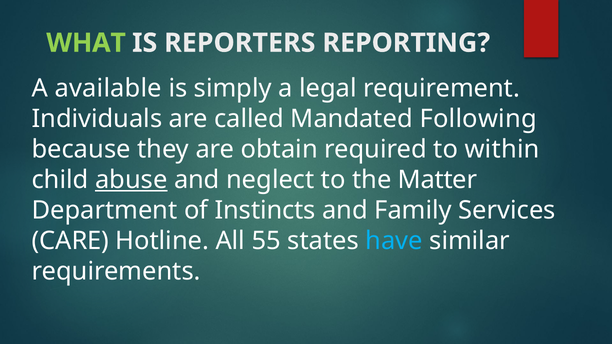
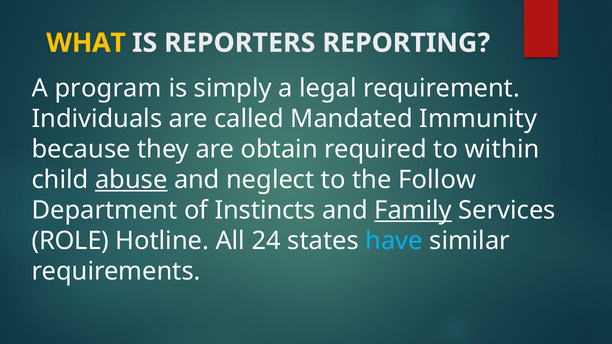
WHAT colour: light green -> yellow
available: available -> program
Following: Following -> Immunity
Matter: Matter -> Follow
Family underline: none -> present
CARE: CARE -> ROLE
55: 55 -> 24
